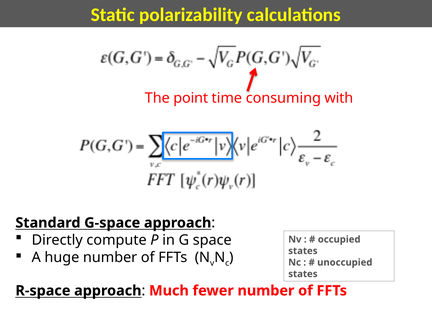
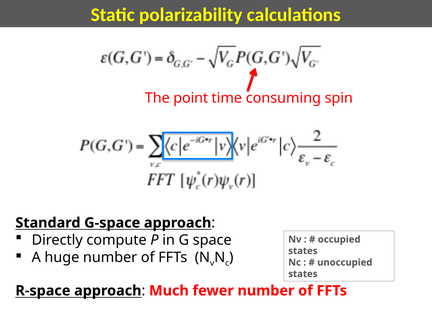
with: with -> spin
